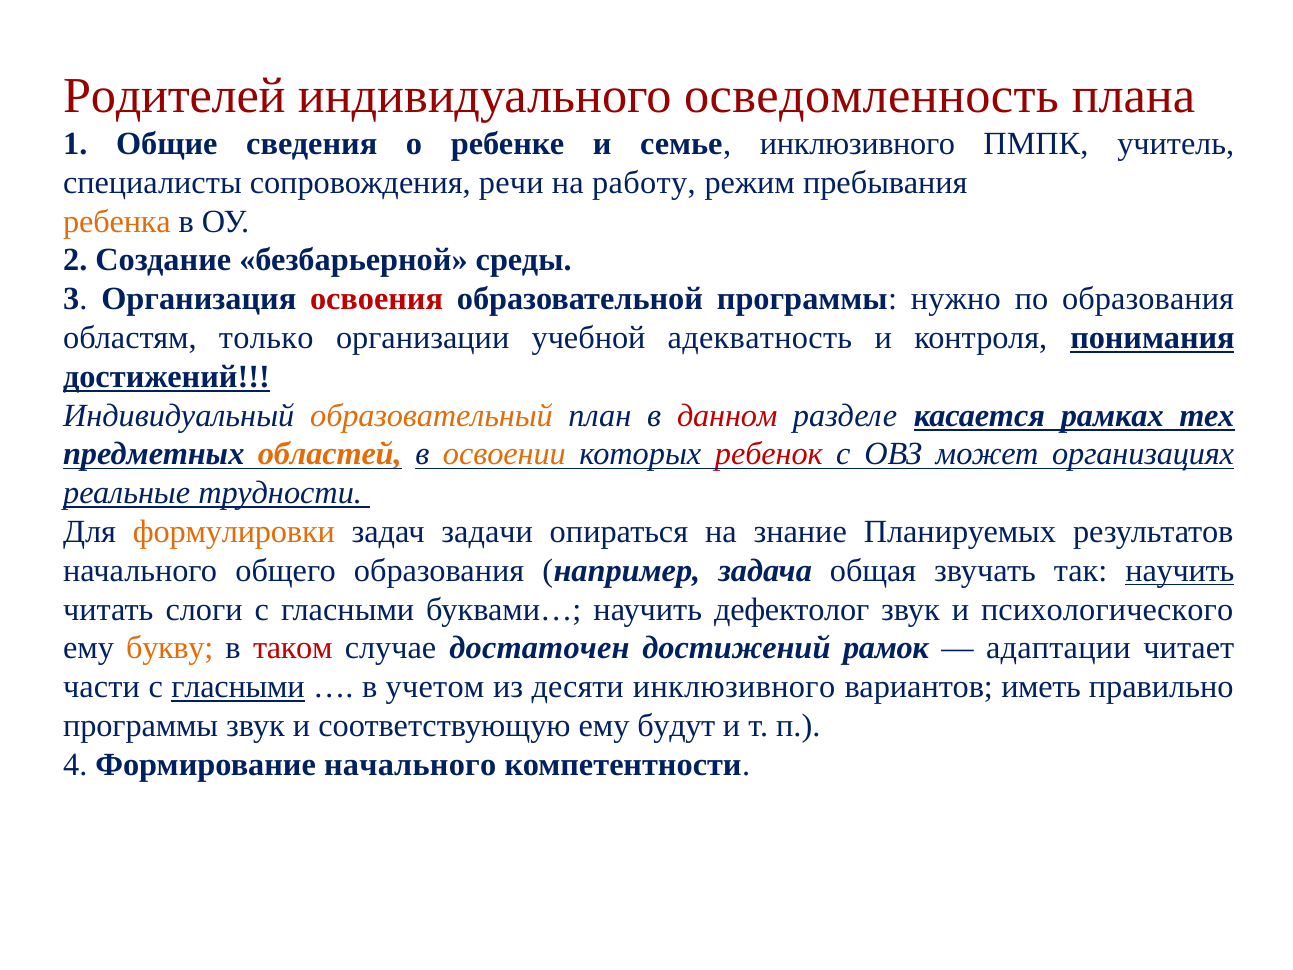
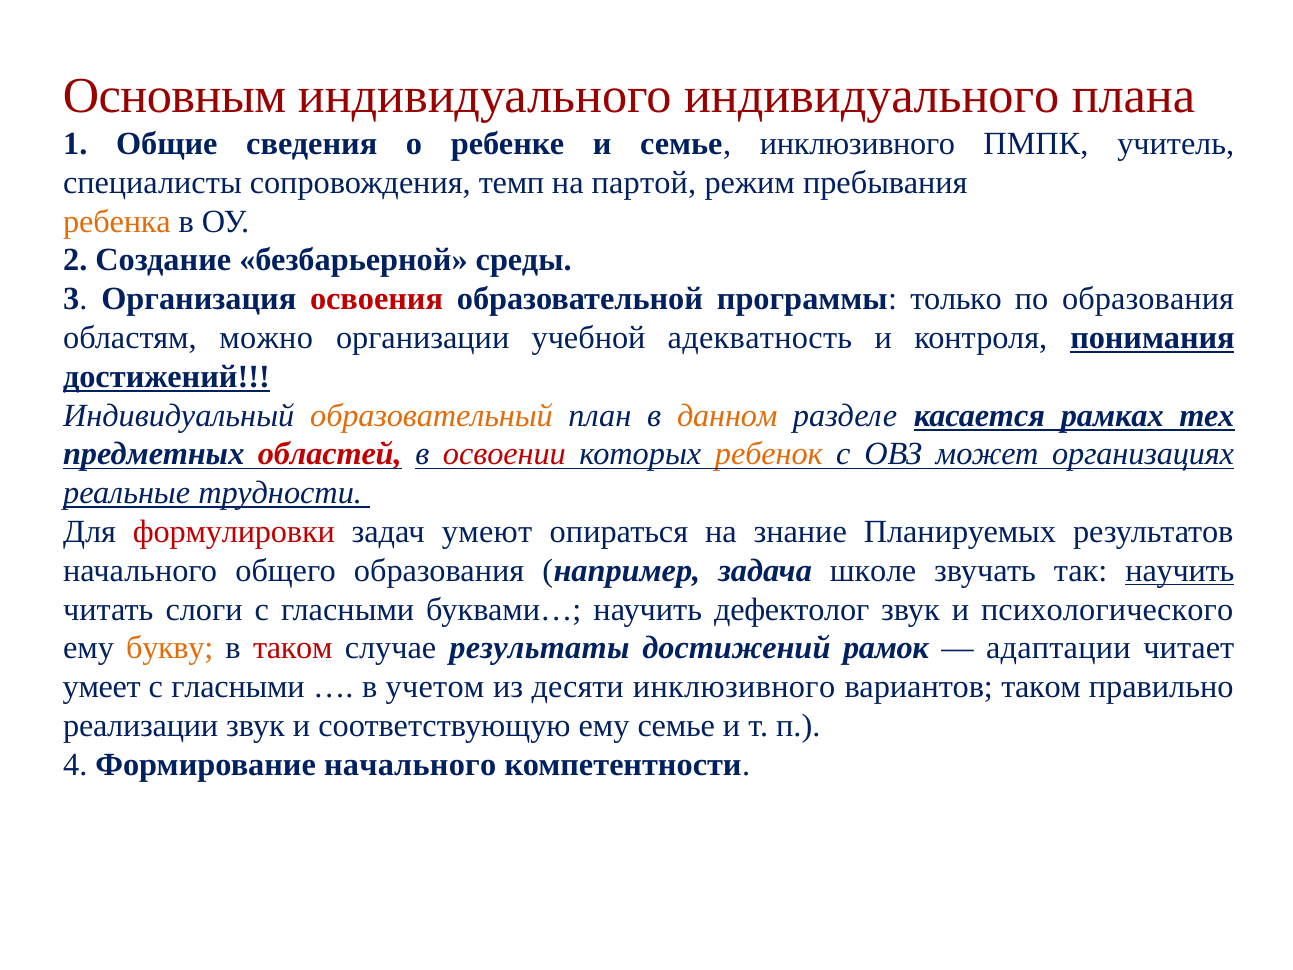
Родителей: Родителей -> Основным
индивидуального осведомленность: осведомленность -> индивидуального
речи: речи -> темп
работу: работу -> партой
нужно: нужно -> только
только: только -> можно
данном colour: red -> orange
областей colour: orange -> red
освоении colour: orange -> red
ребенок colour: red -> orange
формулировки colour: orange -> red
задачи: задачи -> умеют
общая: общая -> школе
достаточен: достаточен -> результаты
части: части -> умеет
гласными at (238, 687) underline: present -> none
вариантов иметь: иметь -> таком
программы at (141, 726): программы -> реализации
ему будут: будут -> семье
